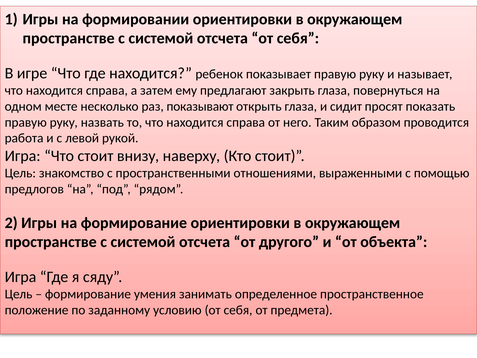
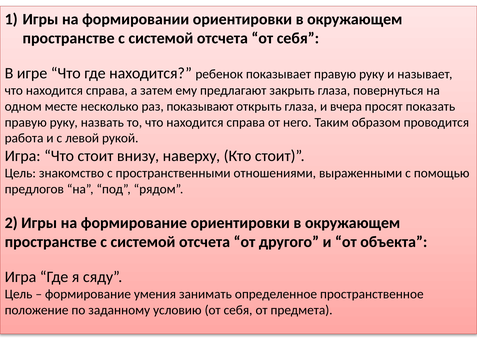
сидит: сидит -> вчера
